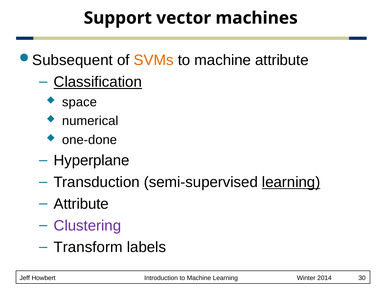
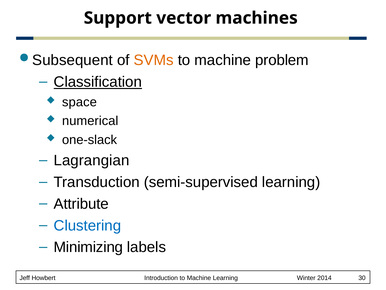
machine attribute: attribute -> problem
one-done: one-done -> one-slack
Hyperplane: Hyperplane -> Lagrangian
learning at (291, 182) underline: present -> none
Clustering colour: purple -> blue
Transform: Transform -> Minimizing
